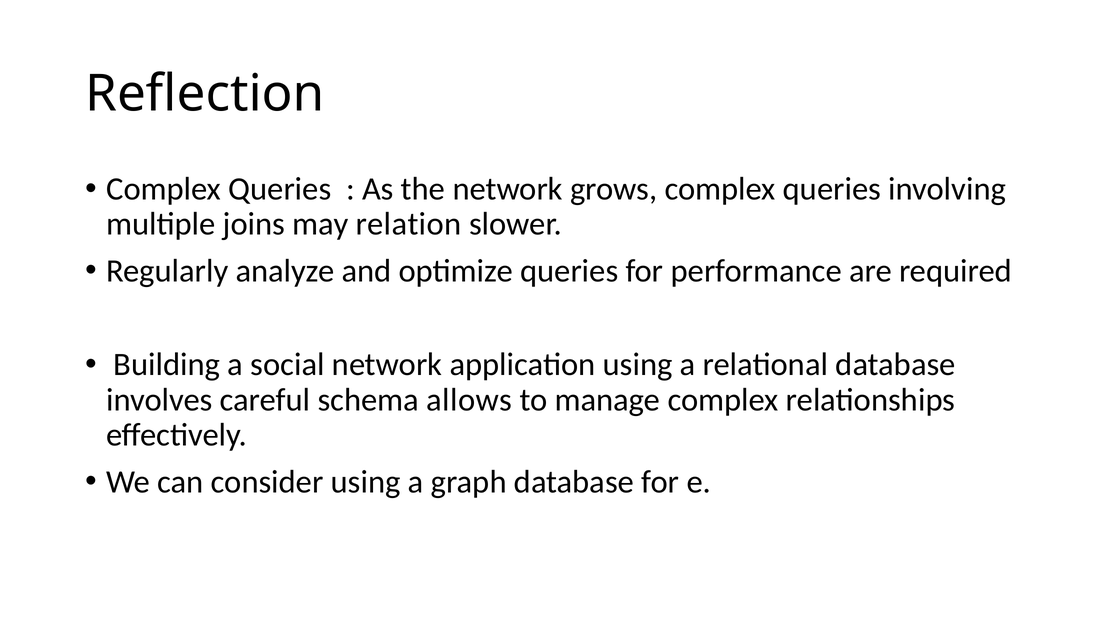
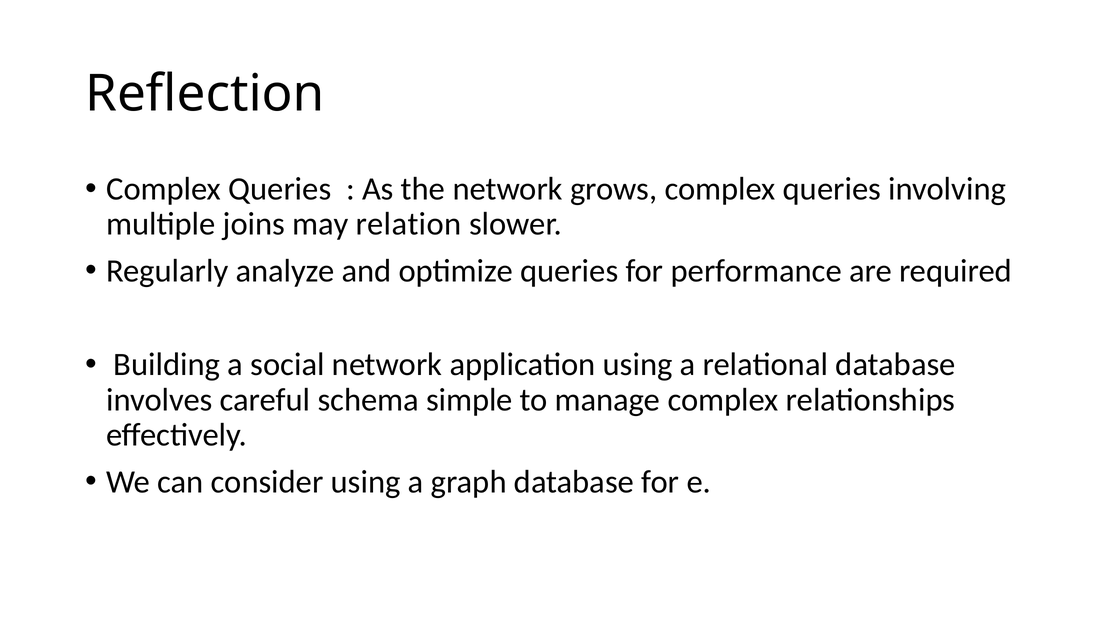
allows: allows -> simple
